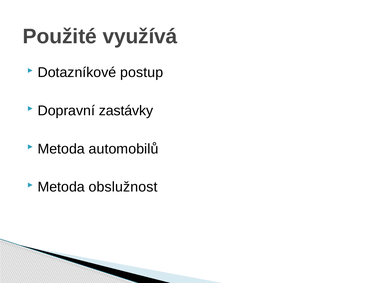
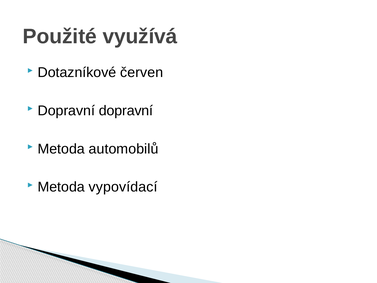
postup: postup -> červen
Dopravní zastávky: zastávky -> dopravní
obslužnost: obslužnost -> vypovídací
